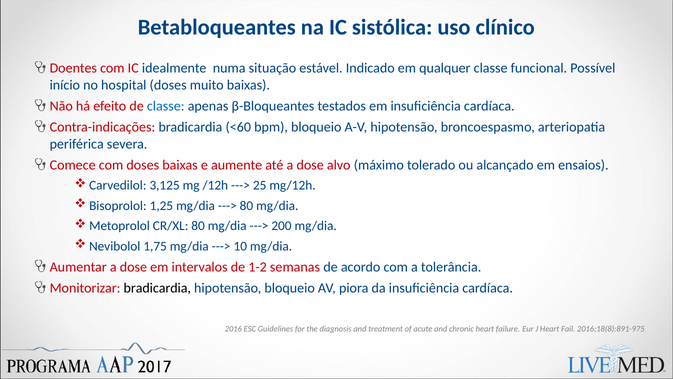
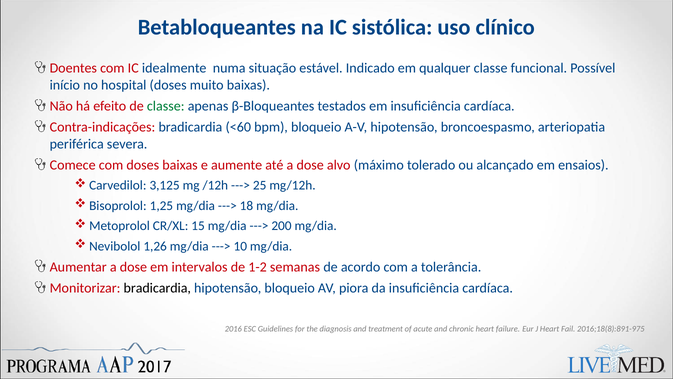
classe at (166, 106) colour: blue -> green
80 at (246, 206): 80 -> 18
CR/XL 80: 80 -> 15
1,75: 1,75 -> 1,26
